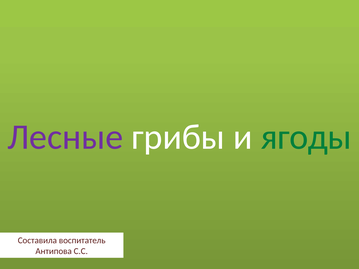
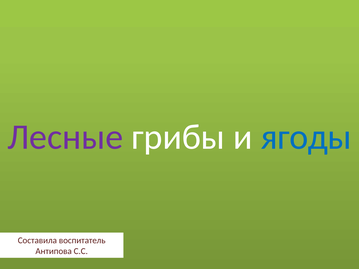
ягоды colour: green -> blue
